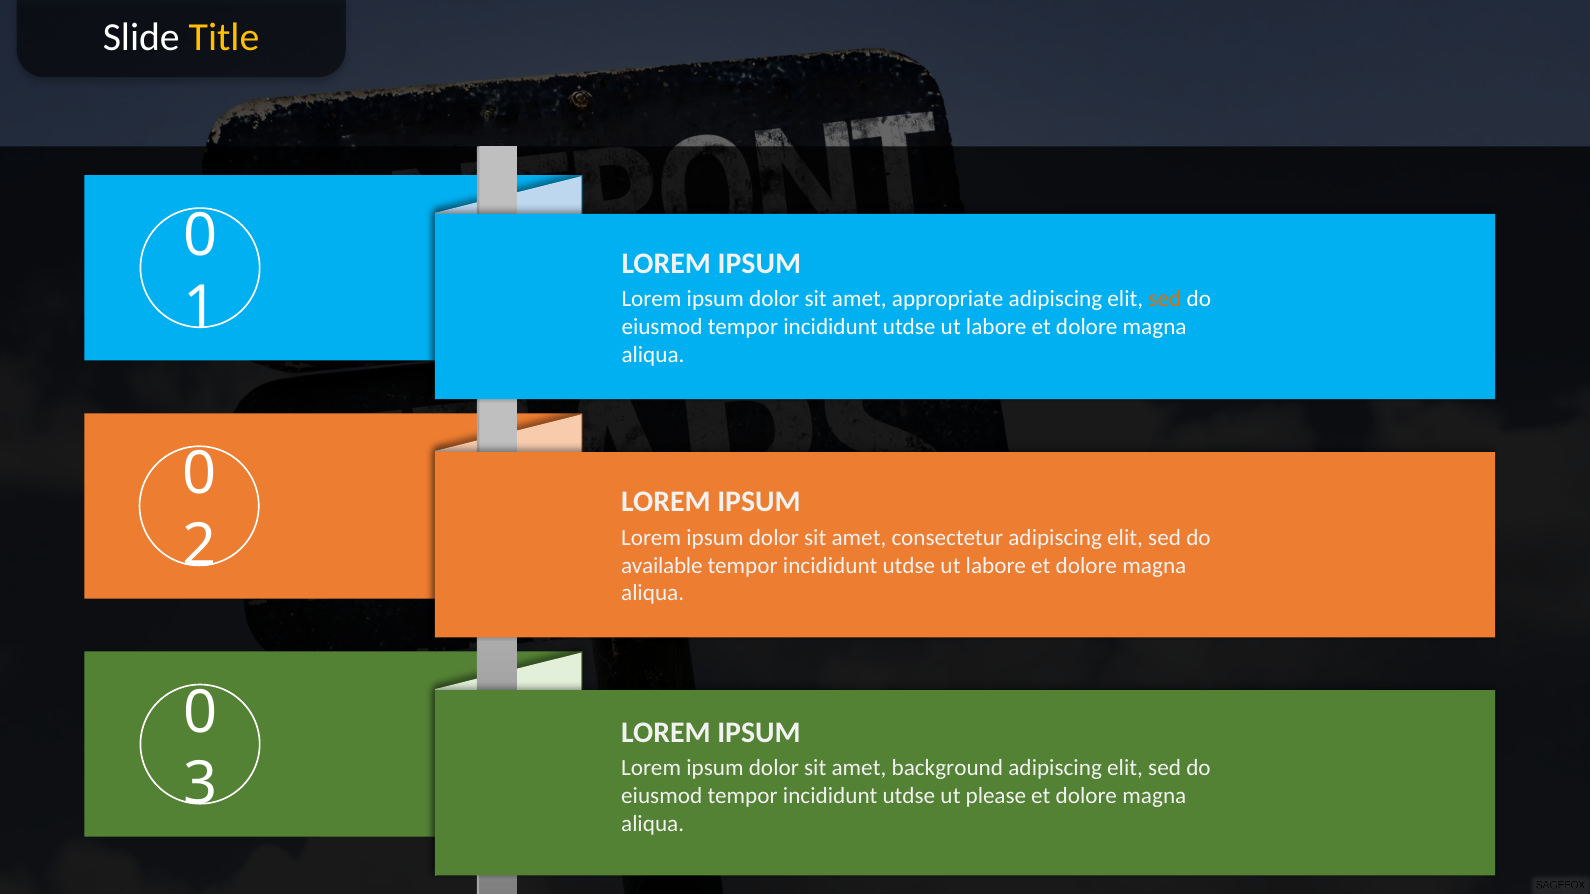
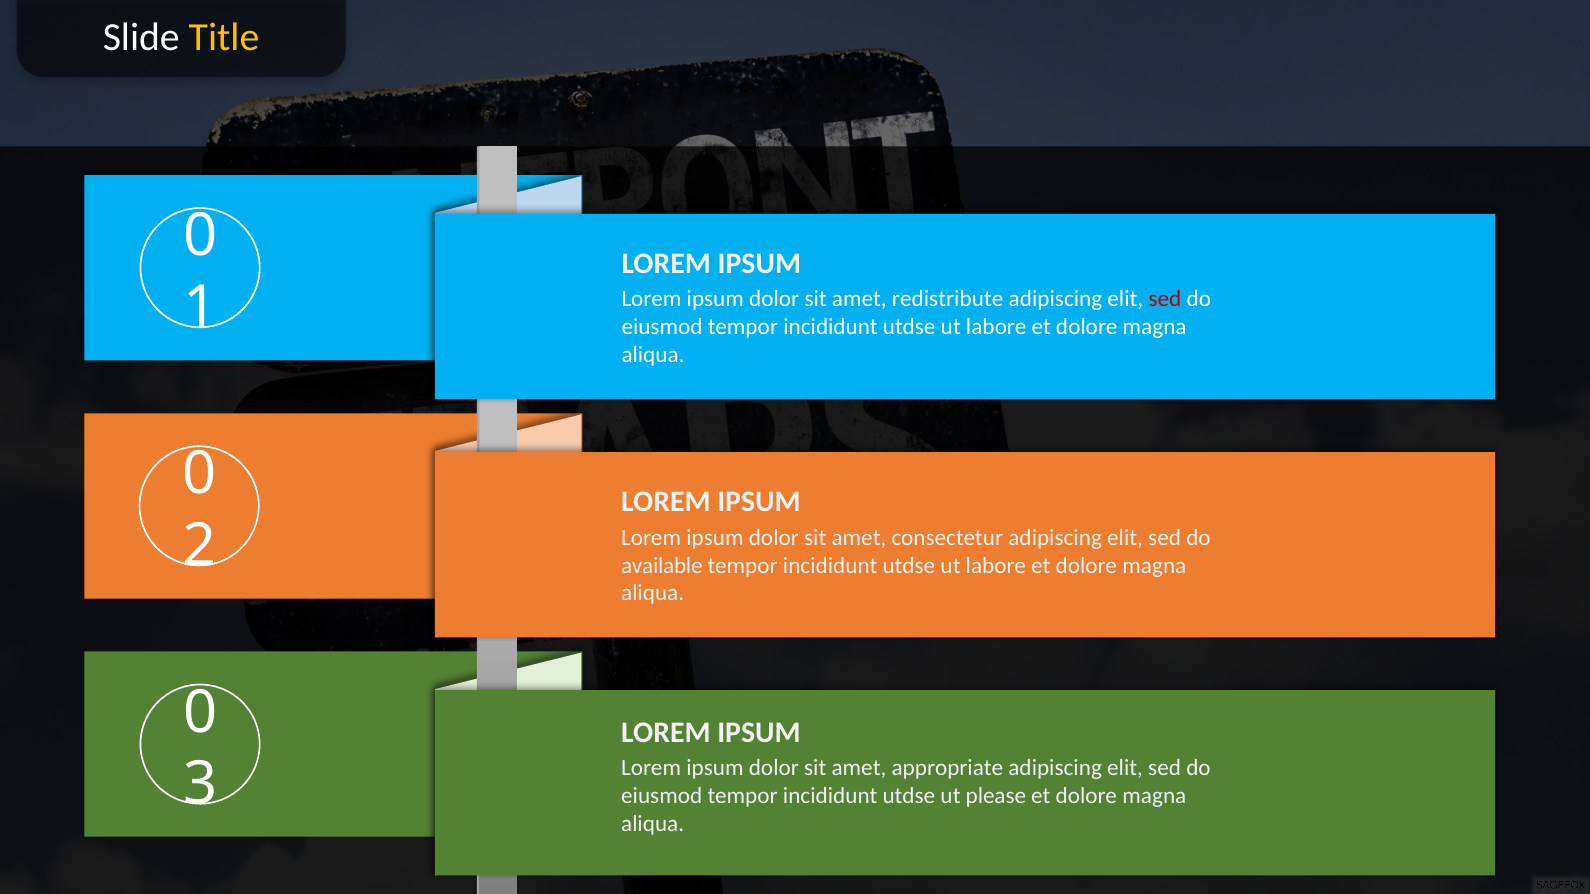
appropriate: appropriate -> redistribute
sed at (1165, 299) colour: orange -> red
background: background -> appropriate
